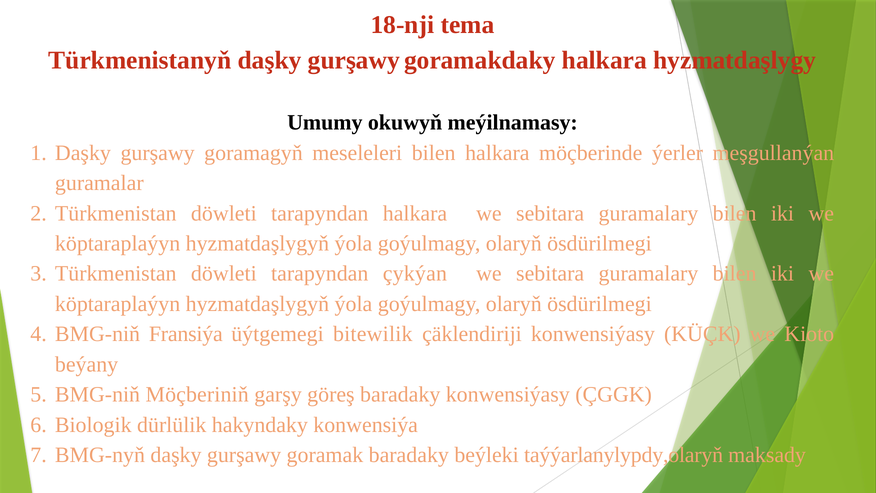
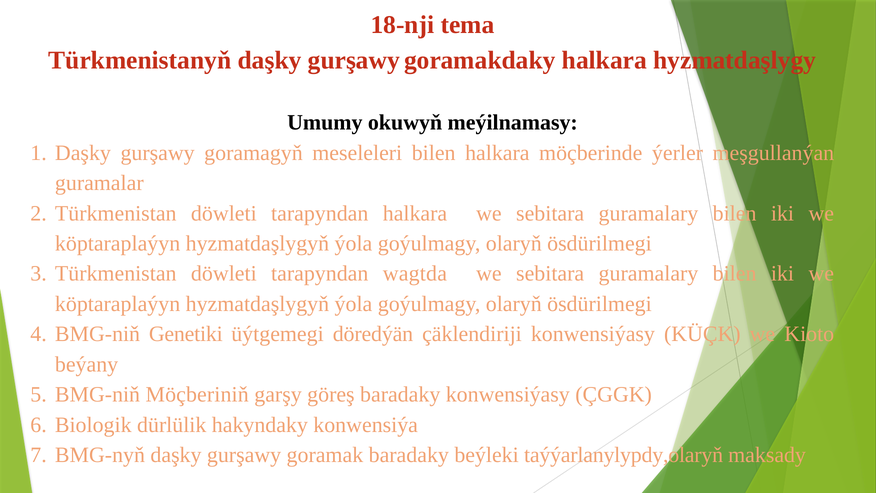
çykýan: çykýan -> wagtda
Fransiýa: Fransiýa -> Genetiki
bitewilik: bitewilik -> döredýän
